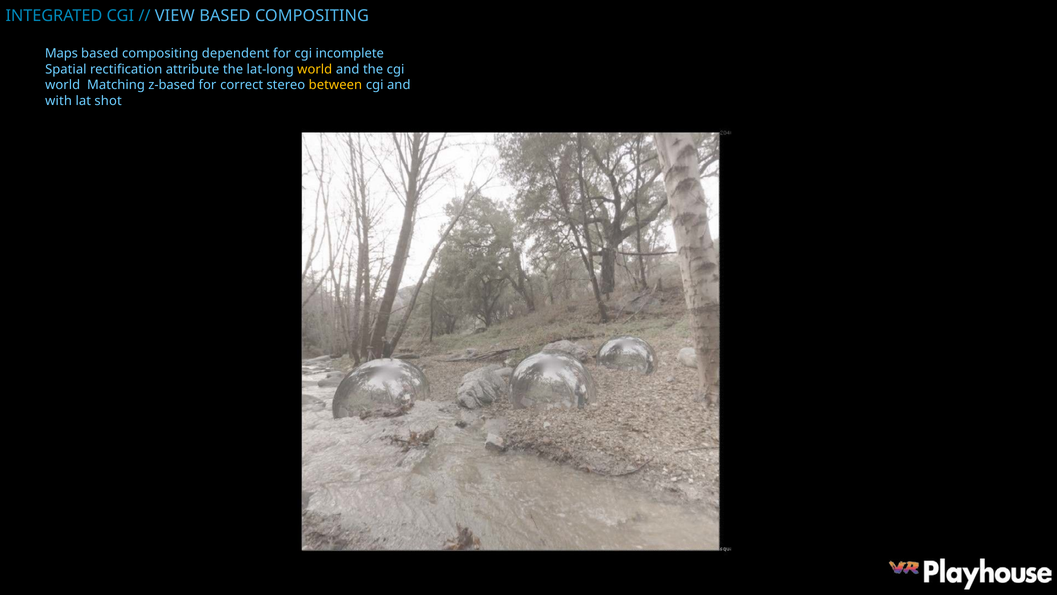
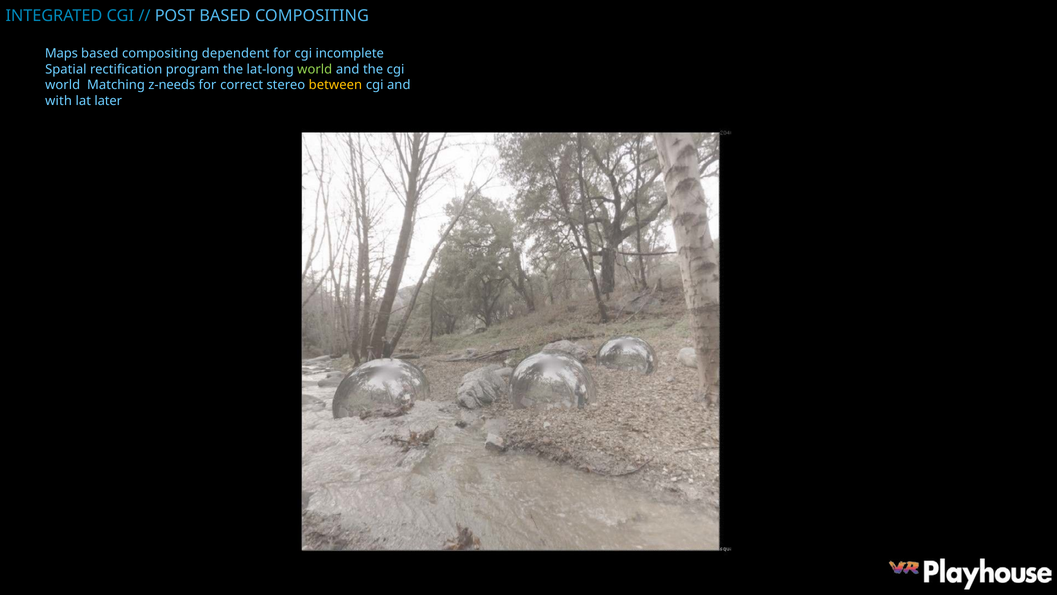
VIEW: VIEW -> POST
attribute: attribute -> program
world at (315, 69) colour: yellow -> light green
z-based: z-based -> z-needs
shot: shot -> later
